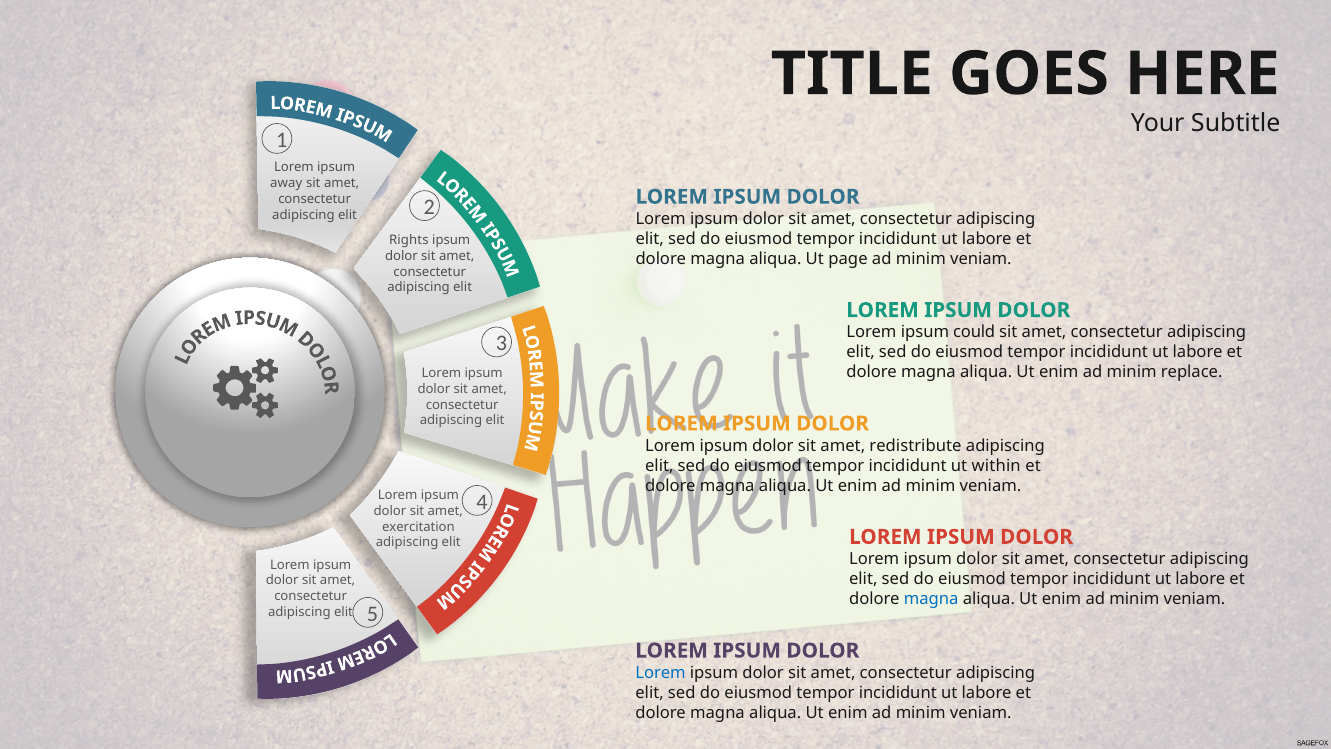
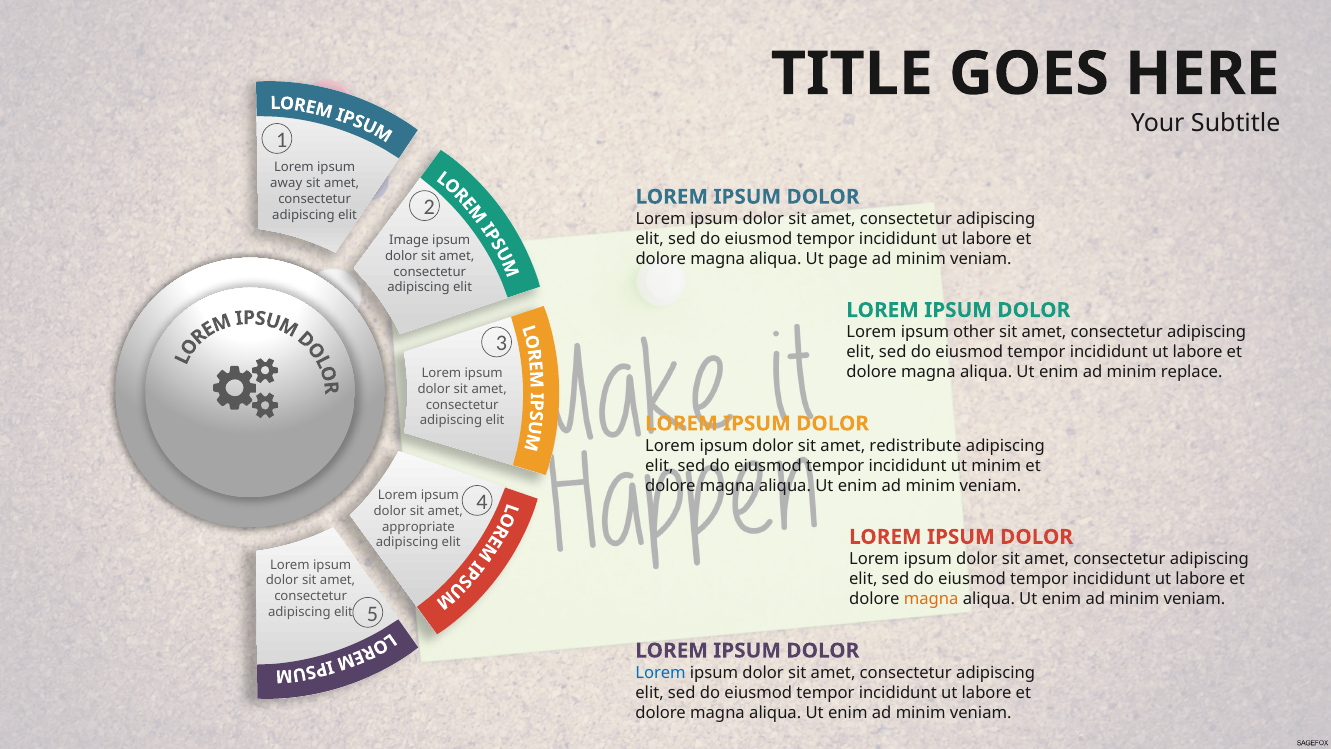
Rights: Rights -> Image
could: could -> other
ut within: within -> minim
exercitation: exercitation -> appropriate
magna at (931, 599) colour: blue -> orange
